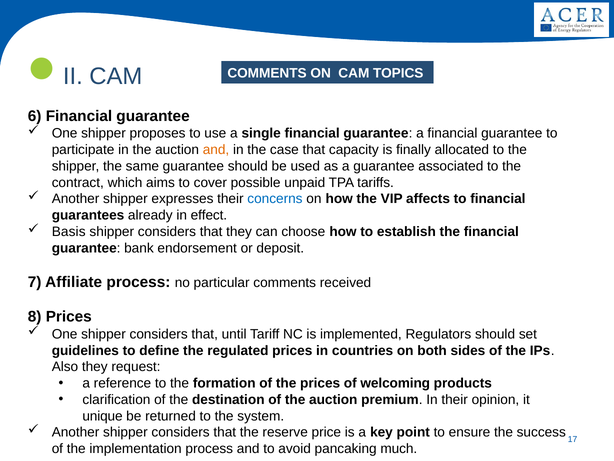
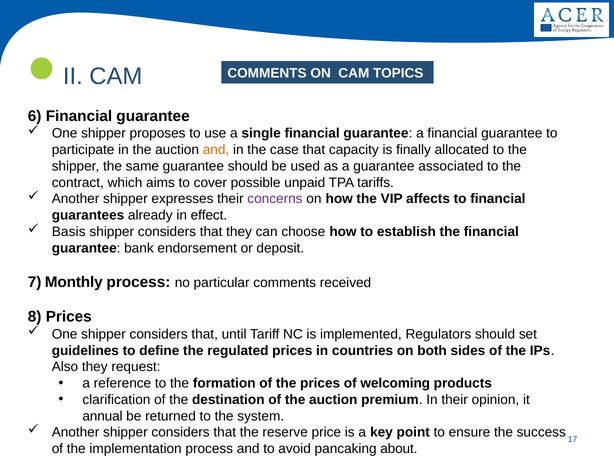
concerns colour: blue -> purple
Affiliate: Affiliate -> Monthly
unique: unique -> annual
much: much -> about
